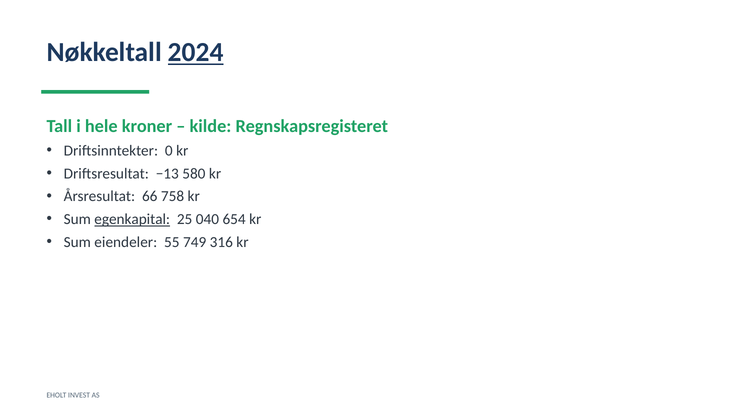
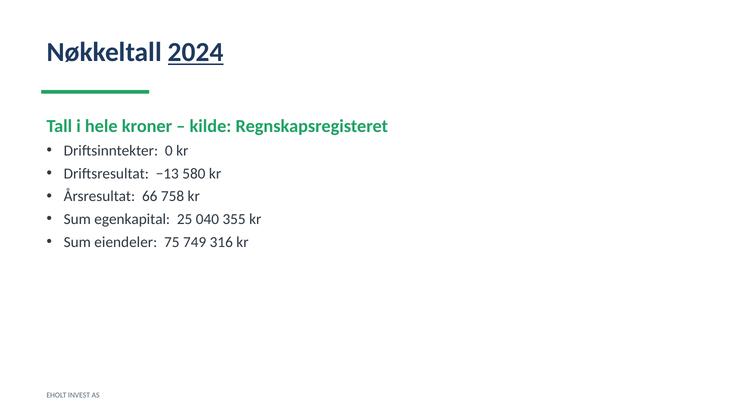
egenkapital underline: present -> none
654: 654 -> 355
55: 55 -> 75
